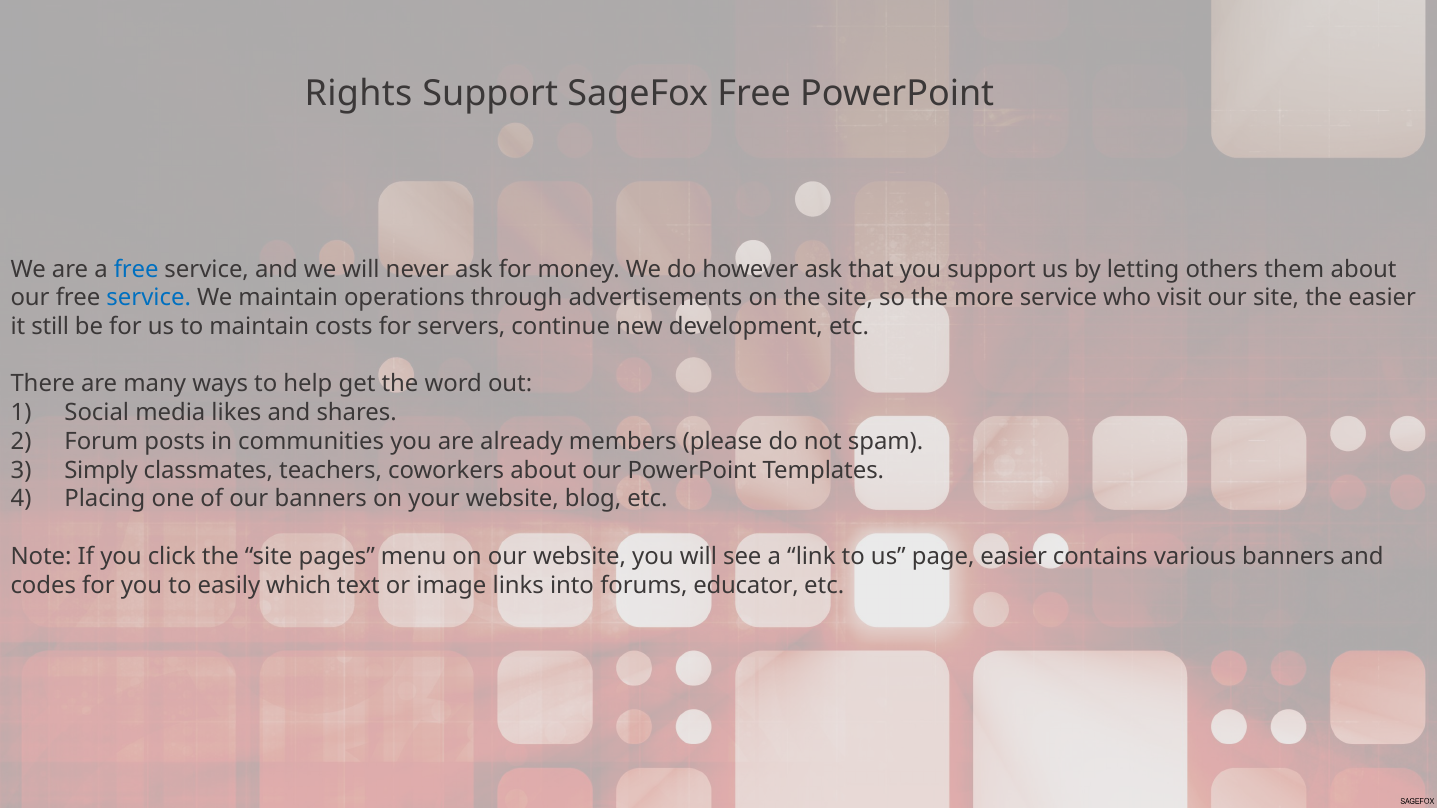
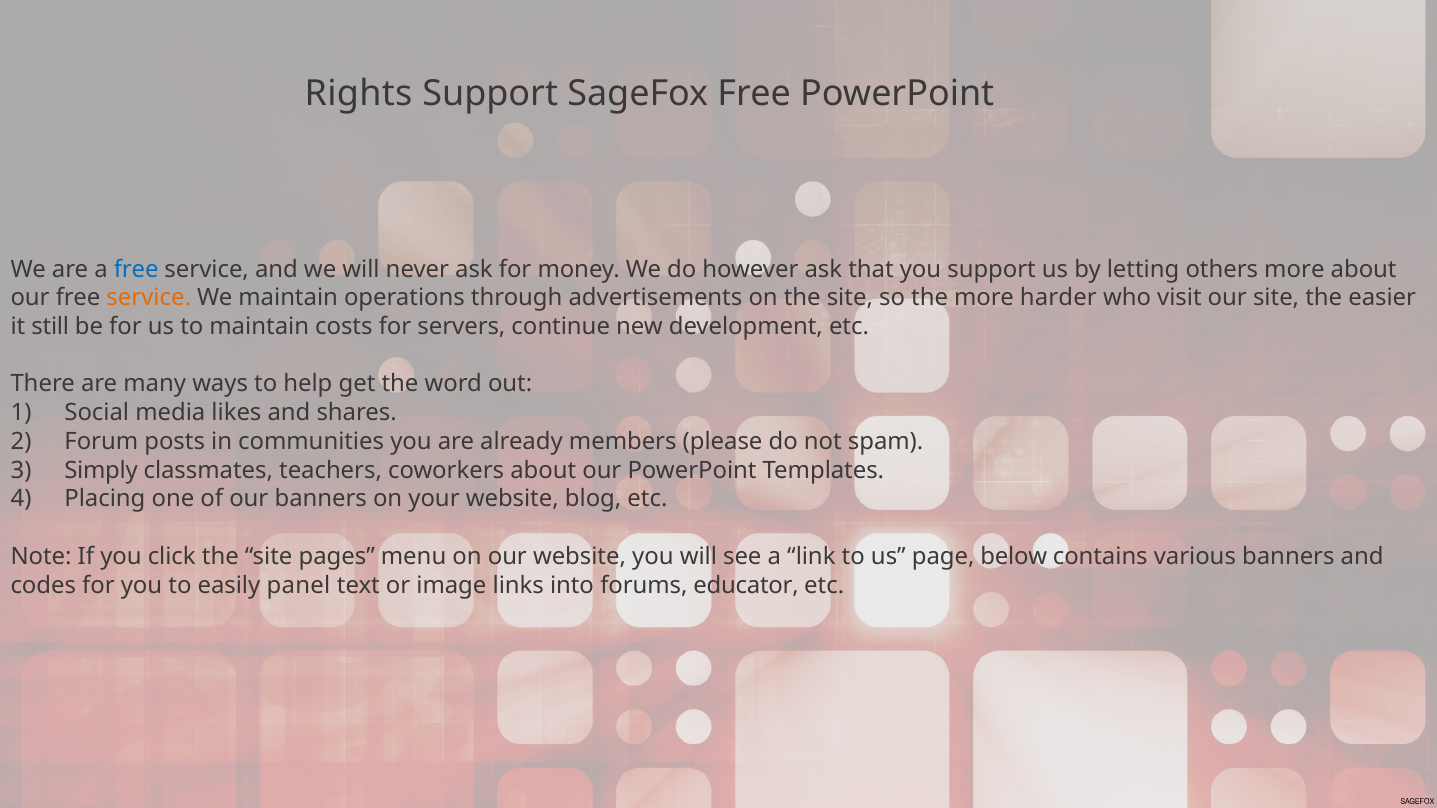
others them: them -> more
service at (149, 298) colour: blue -> orange
more service: service -> harder
page easier: easier -> below
which: which -> panel
